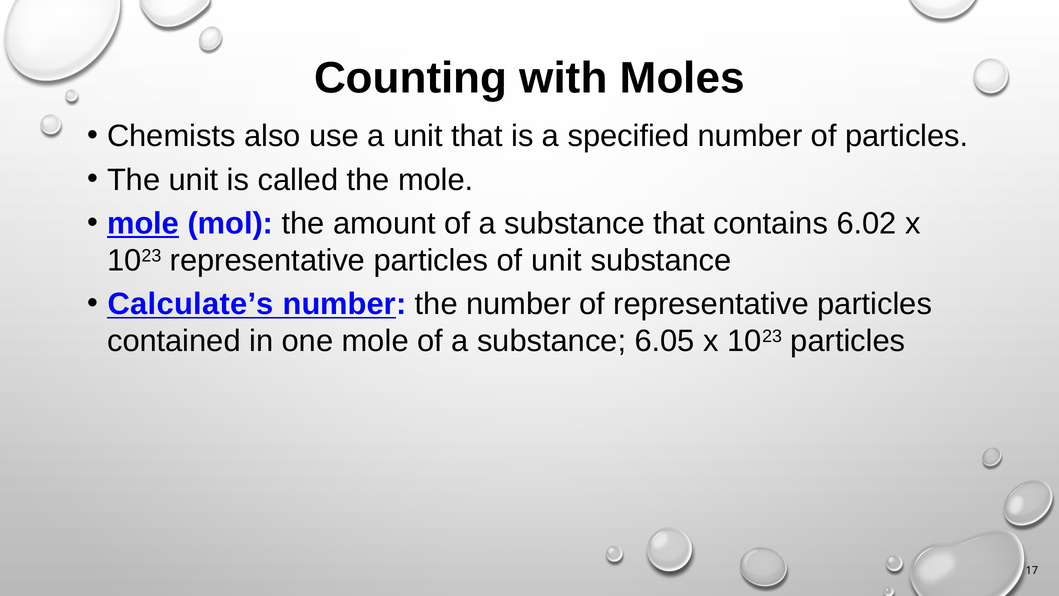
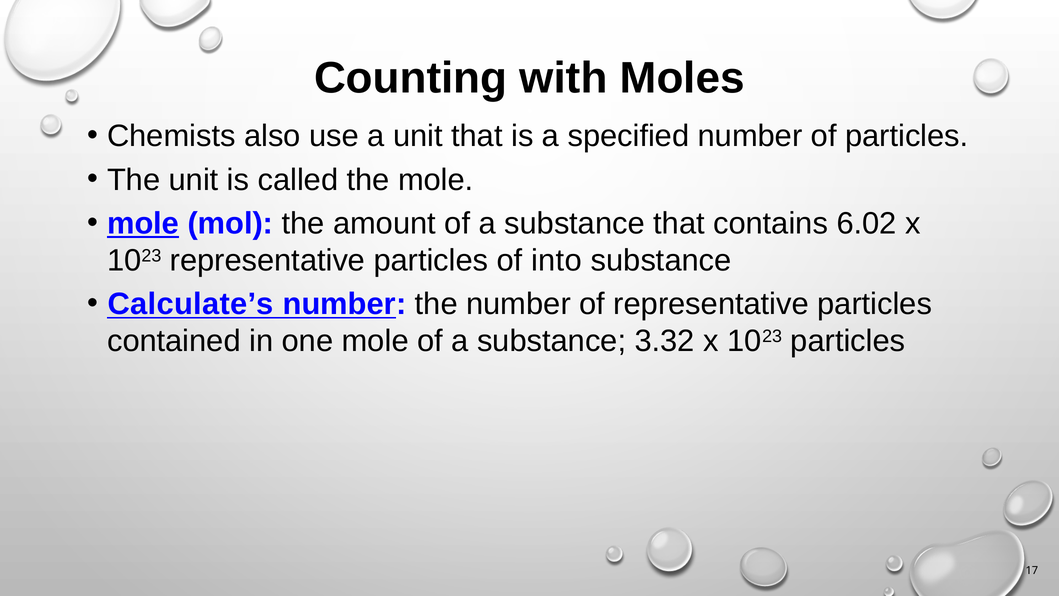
of unit: unit -> into
6.05: 6.05 -> 3.32
